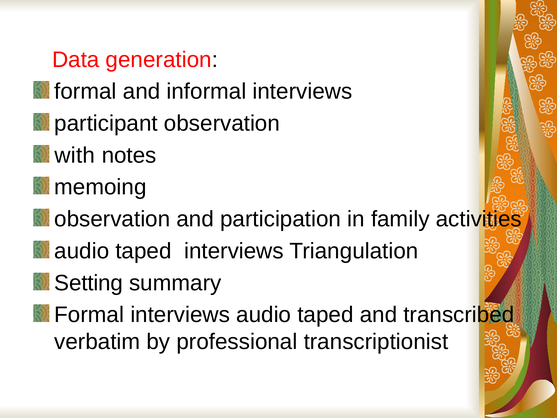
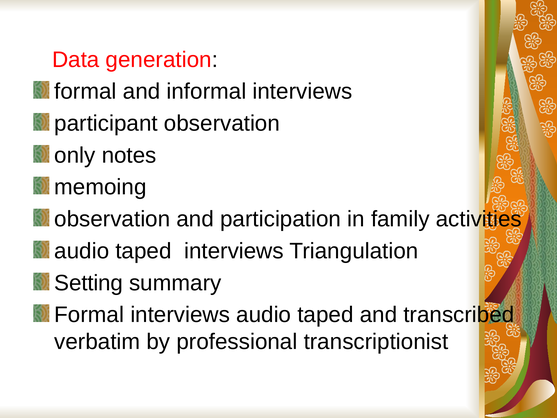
with: with -> only
